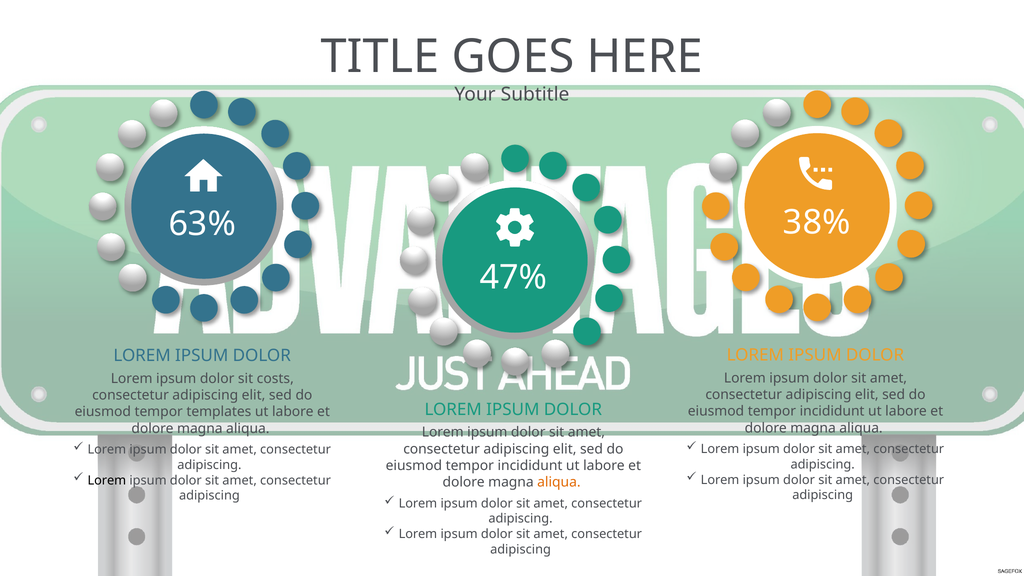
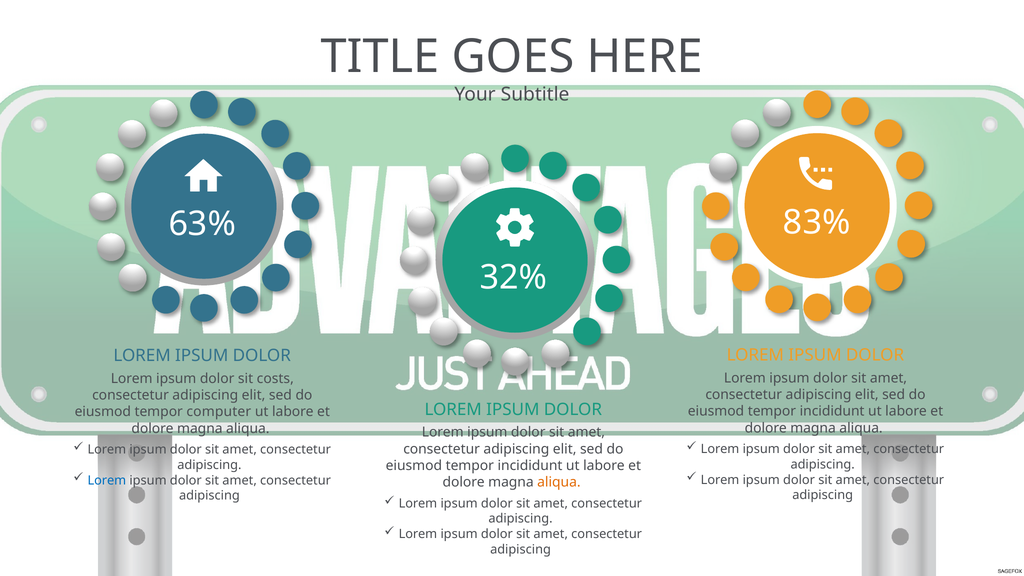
38%: 38% -> 83%
47%: 47% -> 32%
templates: templates -> computer
Lorem at (107, 480) colour: black -> blue
